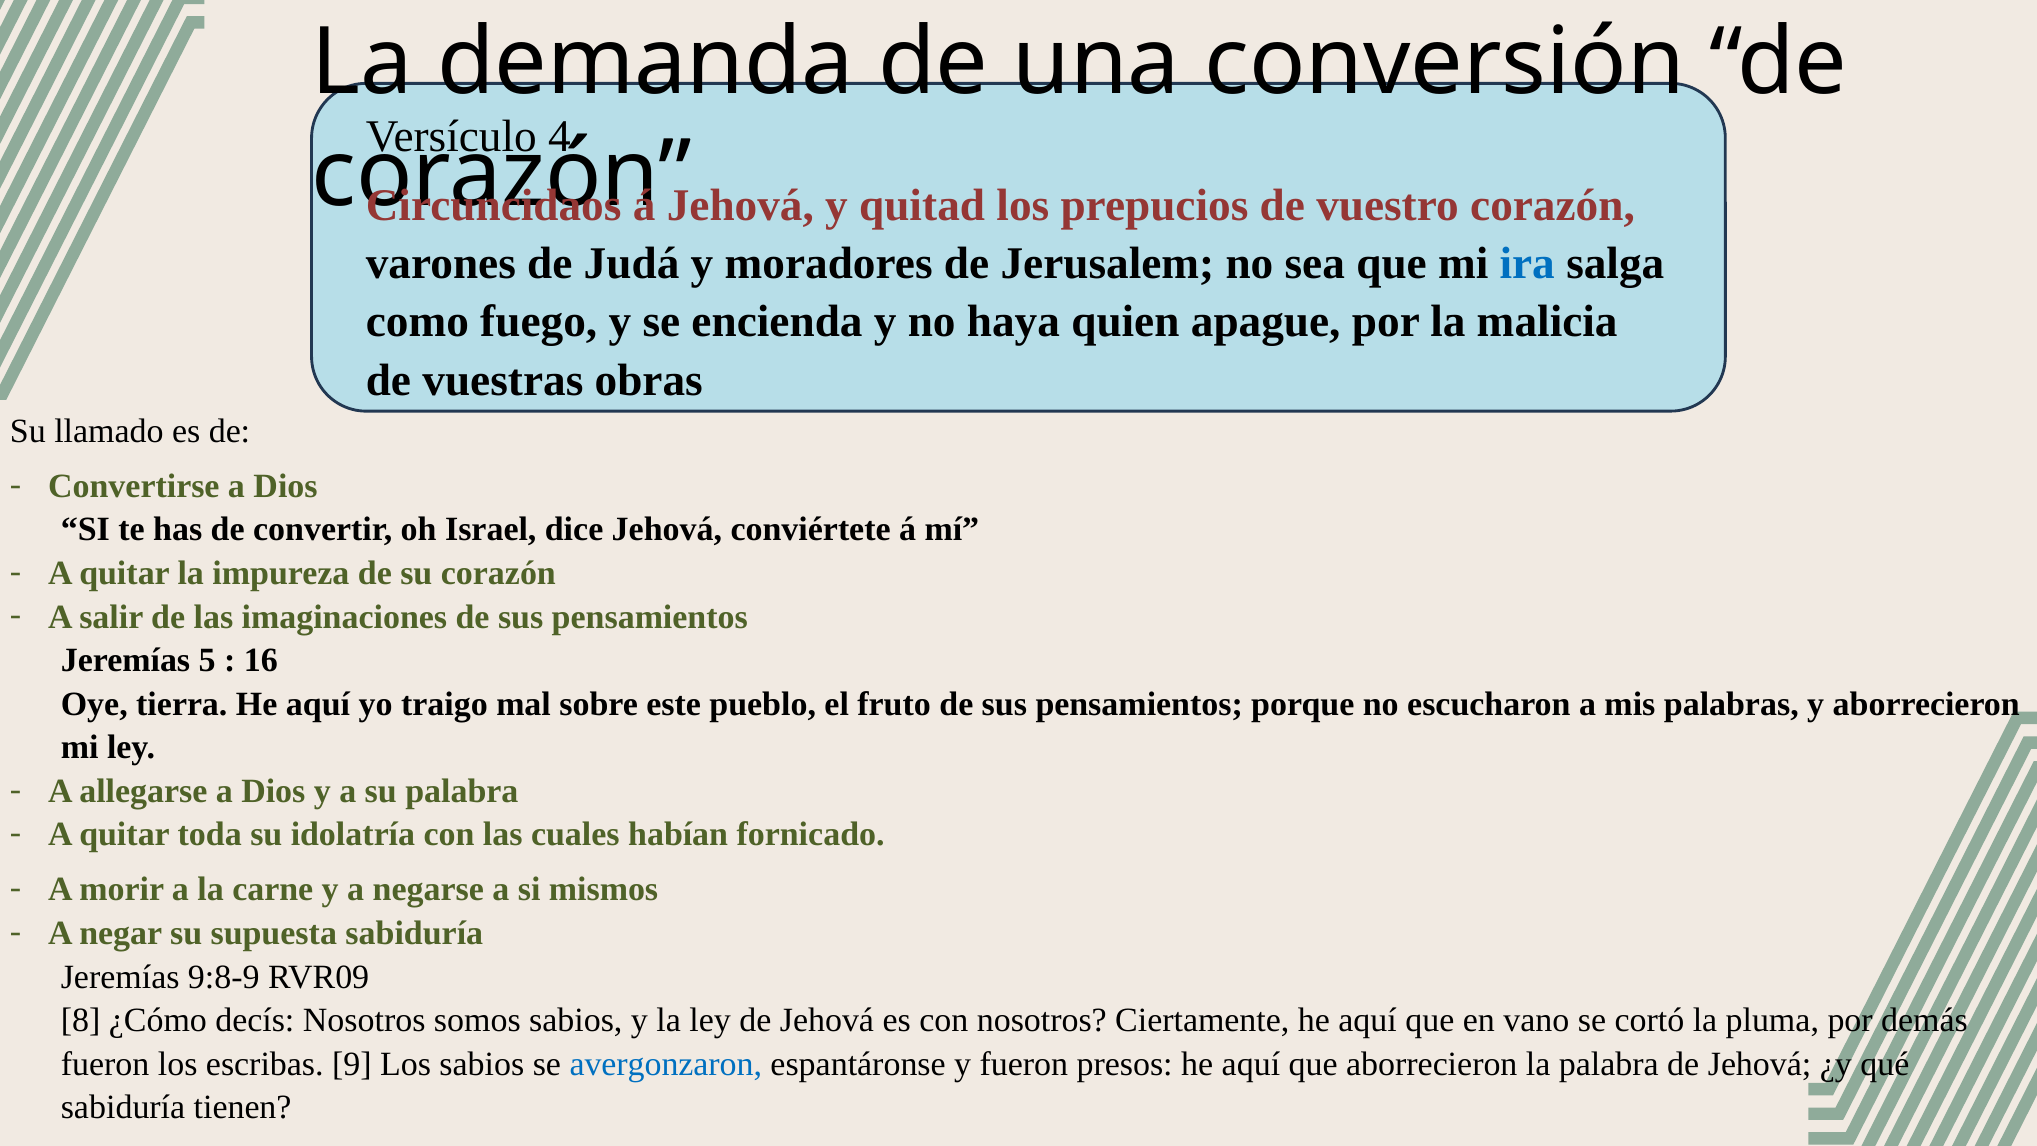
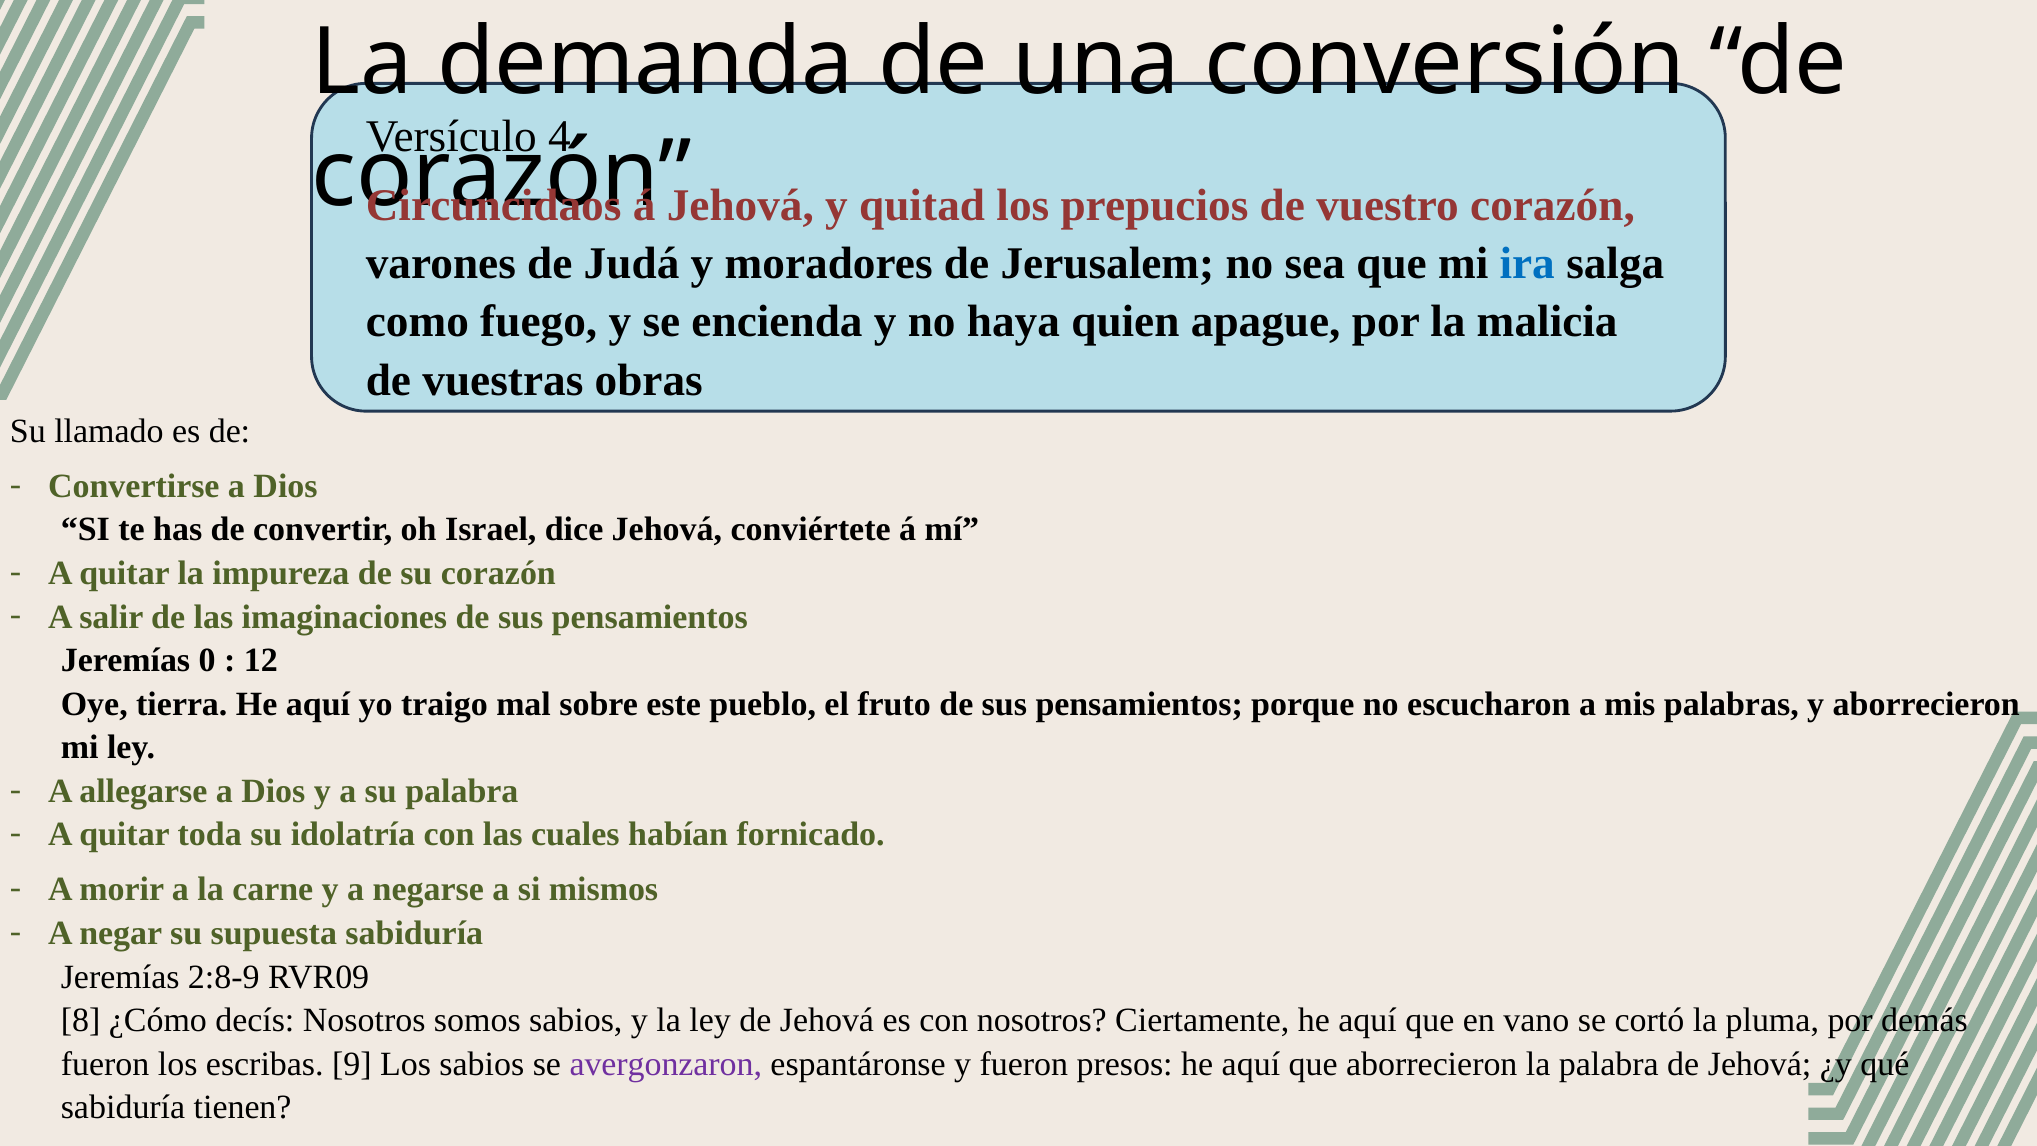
5: 5 -> 0
16: 16 -> 12
9:8-9: 9:8-9 -> 2:8-9
avergonzaron colour: blue -> purple
